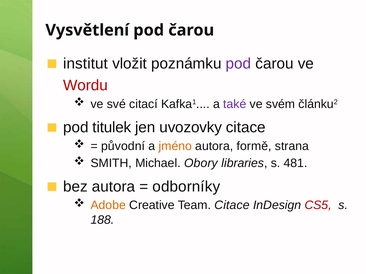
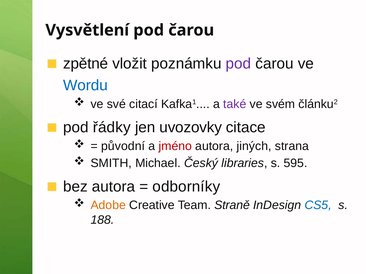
institut: institut -> zpětné
Wordu colour: red -> blue
titulek: titulek -> řádky
jméno colour: orange -> red
formě: formě -> jiných
Obory: Obory -> Český
481: 481 -> 595
Team Citace: Citace -> Straně
CS5 colour: red -> blue
